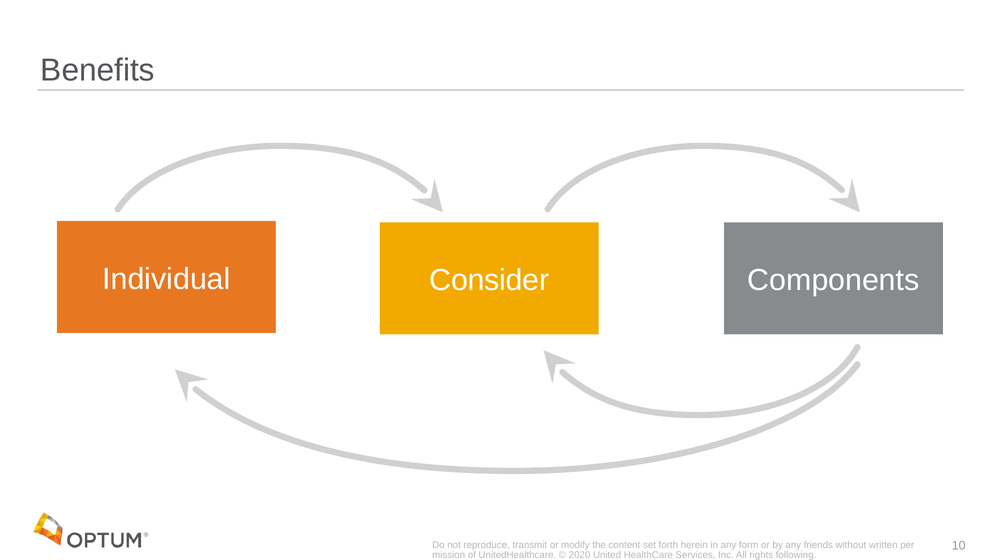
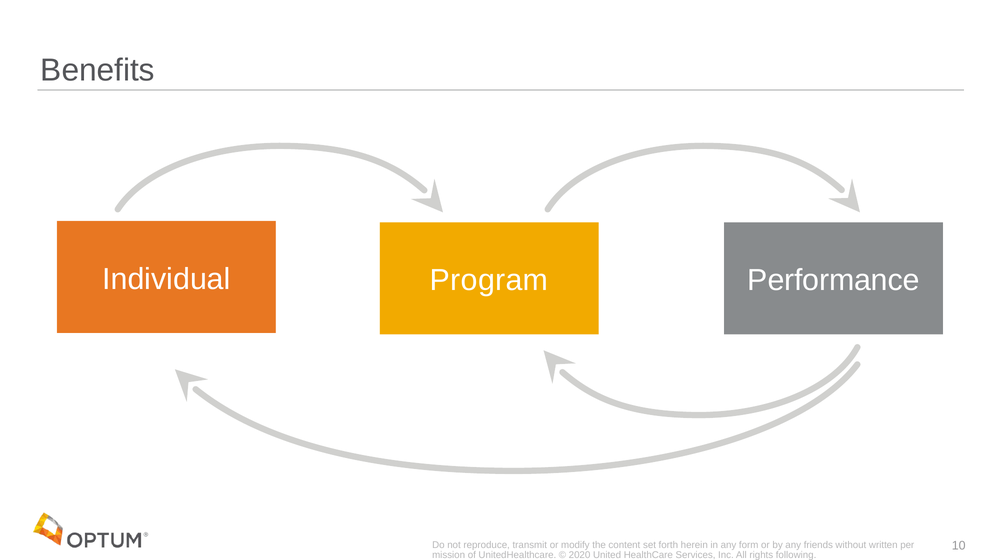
Components: Components -> Performance
Consider: Consider -> Program
